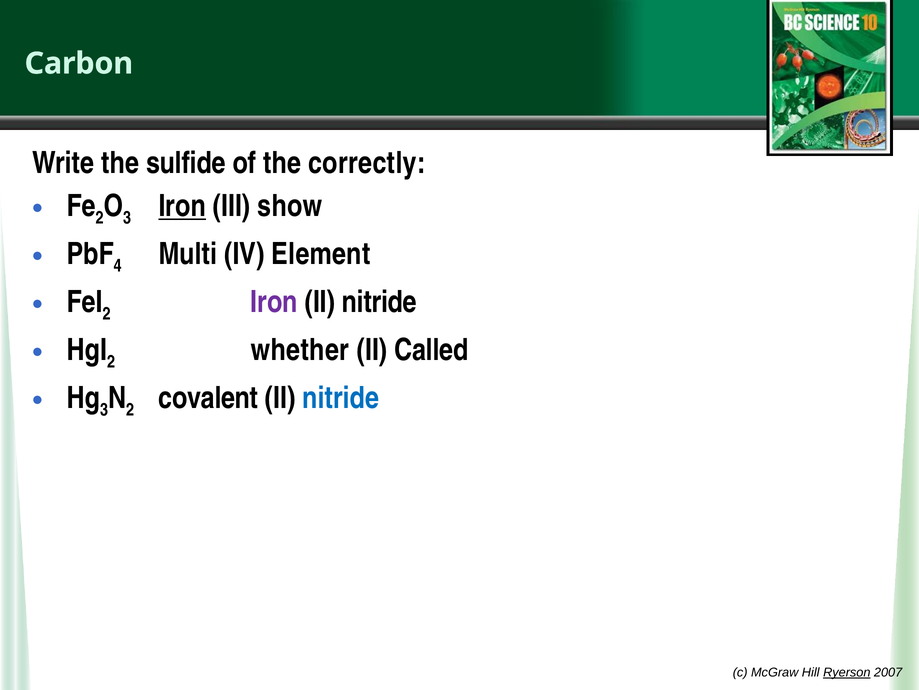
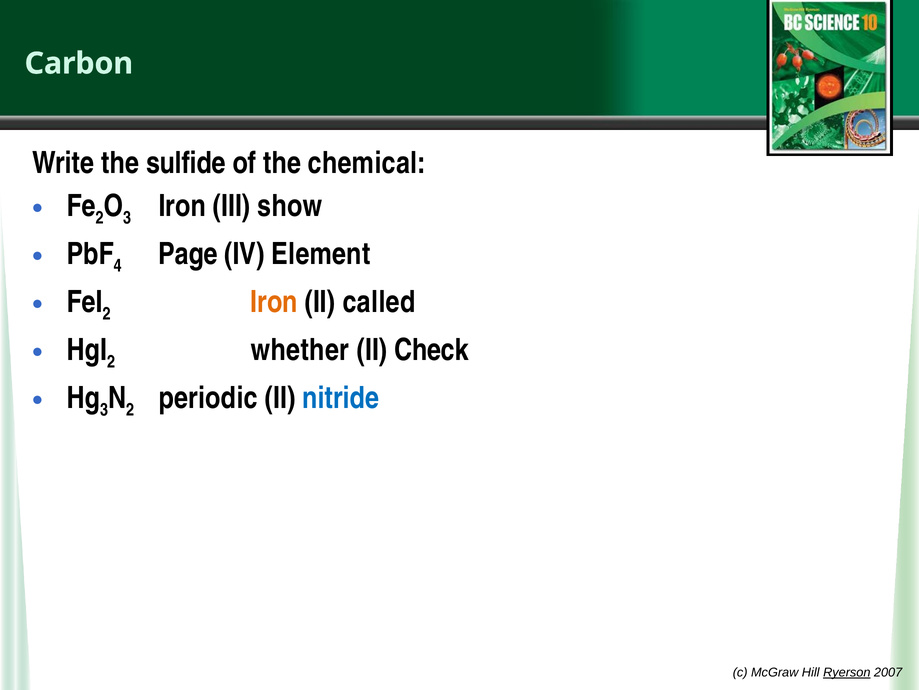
correctly: correctly -> chemical
Iron at (182, 206) underline: present -> none
Multi: Multi -> Page
Iron at (274, 302) colour: purple -> orange
nitride at (379, 302): nitride -> called
Called: Called -> Check
covalent: covalent -> periodic
